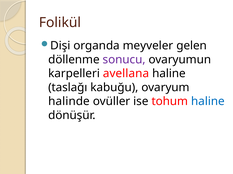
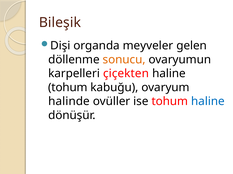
Folikül: Folikül -> Bileşik
sonucu colour: purple -> orange
avellana: avellana -> çiçekten
taslağı at (68, 88): taslağı -> tohum
